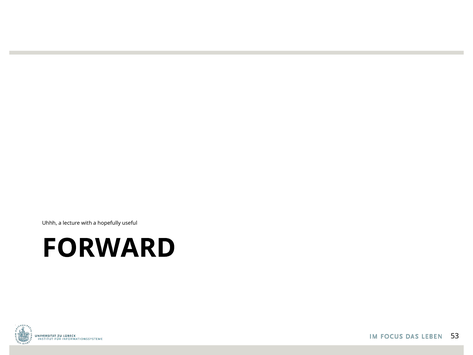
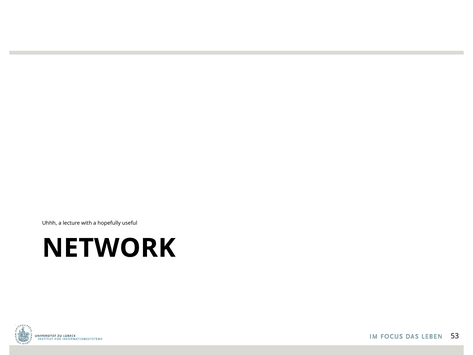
FORWARD: FORWARD -> NETWORK
